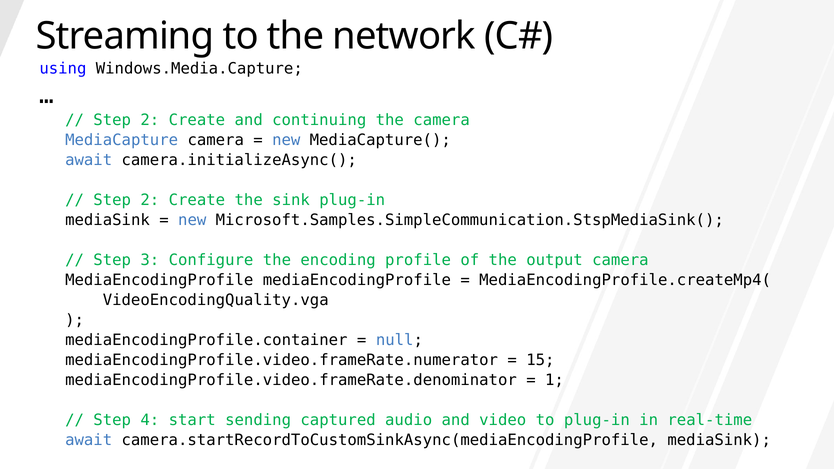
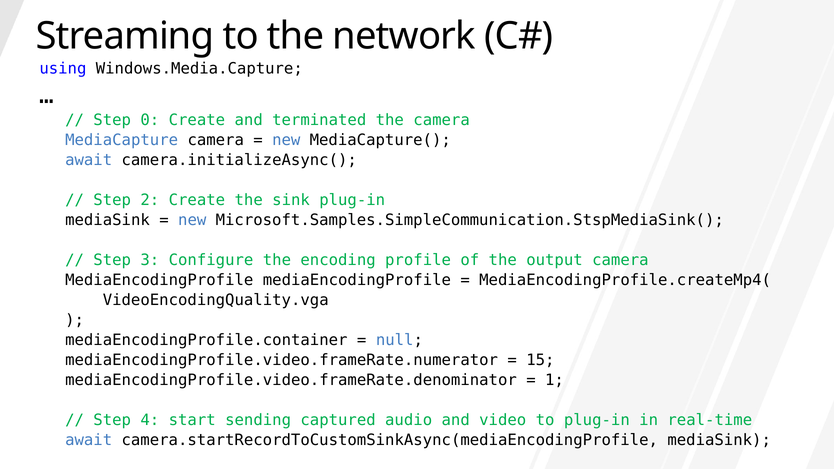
2 at (150, 120): 2 -> 0
continuing: continuing -> terminated
